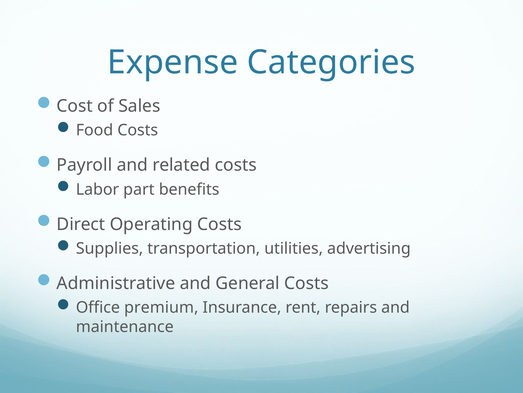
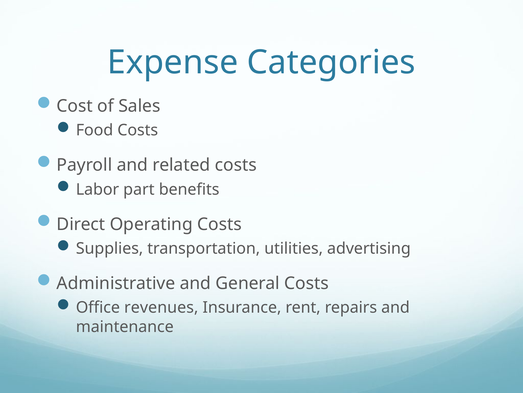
premium: premium -> revenues
